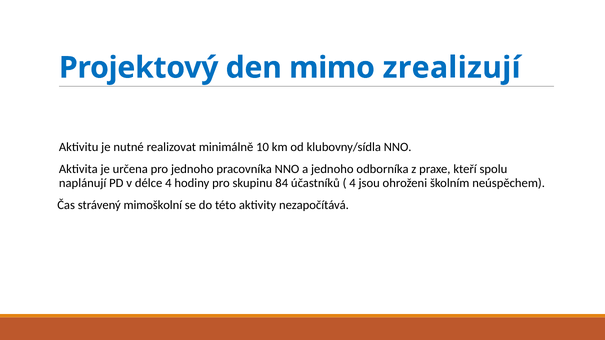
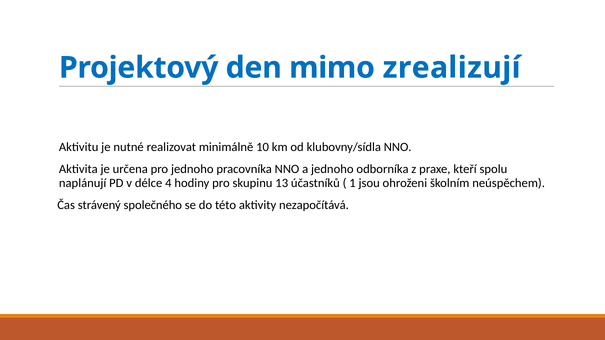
84: 84 -> 13
4 at (352, 183): 4 -> 1
mimoškolní: mimoškolní -> společného
